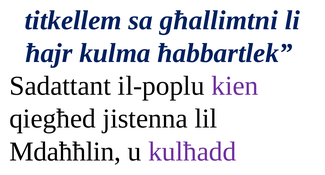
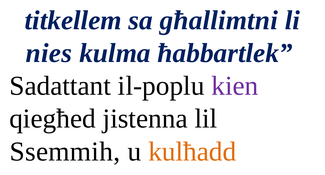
ħajr: ħajr -> nies
Mdaħħlin: Mdaħħlin -> Ssemmih
kulħadd colour: purple -> orange
